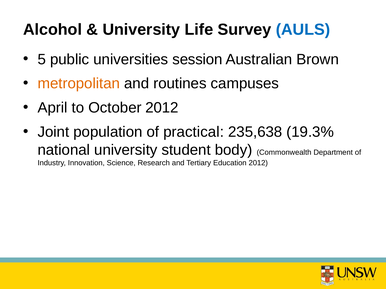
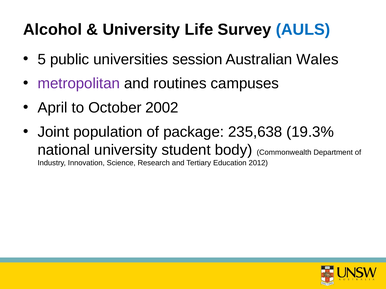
Brown: Brown -> Wales
metropolitan colour: orange -> purple
October 2012: 2012 -> 2002
practical: practical -> package
